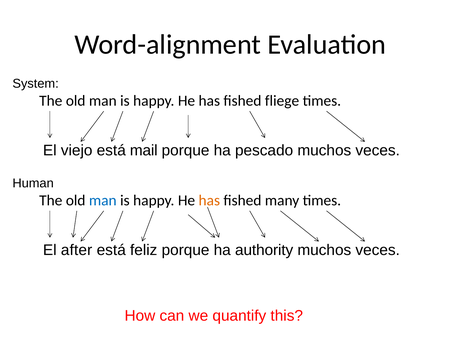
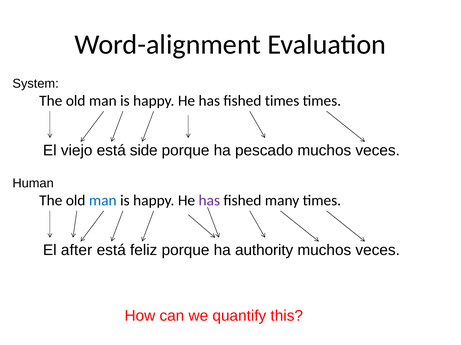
fished fliege: fliege -> times
mail: mail -> side
has at (209, 201) colour: orange -> purple
